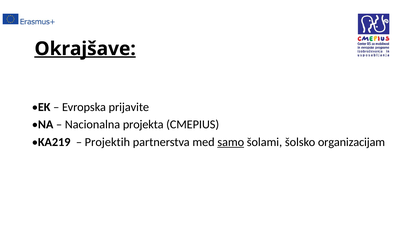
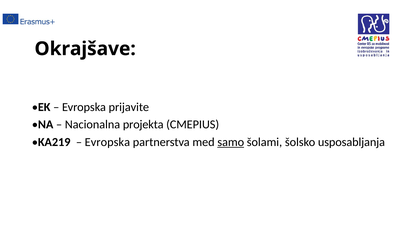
Okrajšave underline: present -> none
Projektih at (107, 142): Projektih -> Evropska
organizacijam: organizacijam -> usposabljanja
